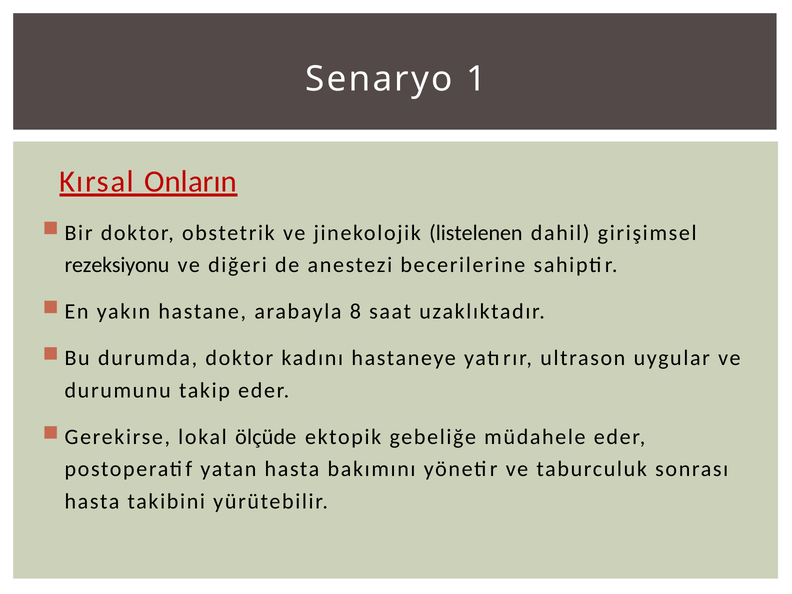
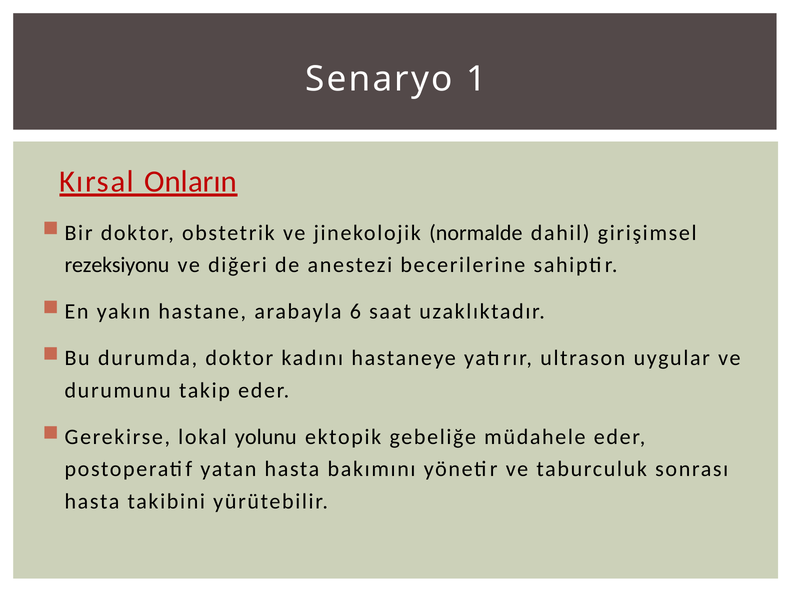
listelenen: listelenen -> normalde
8: 8 -> 6
ölçüde: ölçüde -> yolunu
